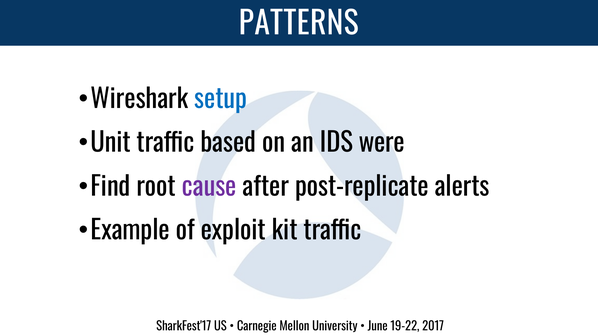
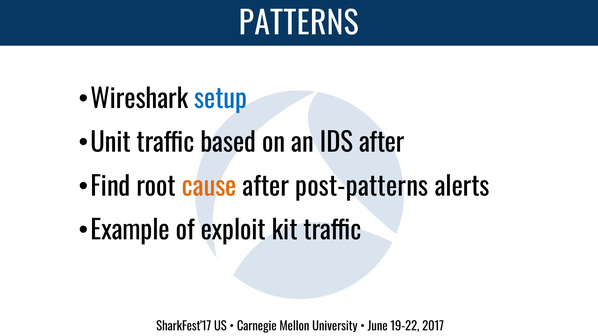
IDS were: were -> after
cause colour: purple -> orange
post-replicate: post-replicate -> post-patterns
